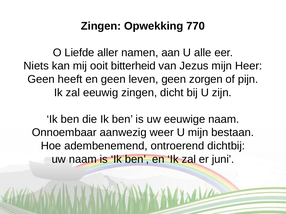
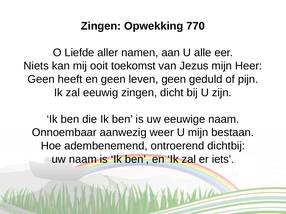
bitterheid: bitterheid -> toekomst
zorgen: zorgen -> geduld
juni: juni -> iets
